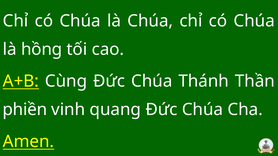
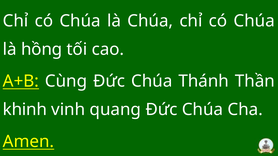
phiền: phiền -> khinh
